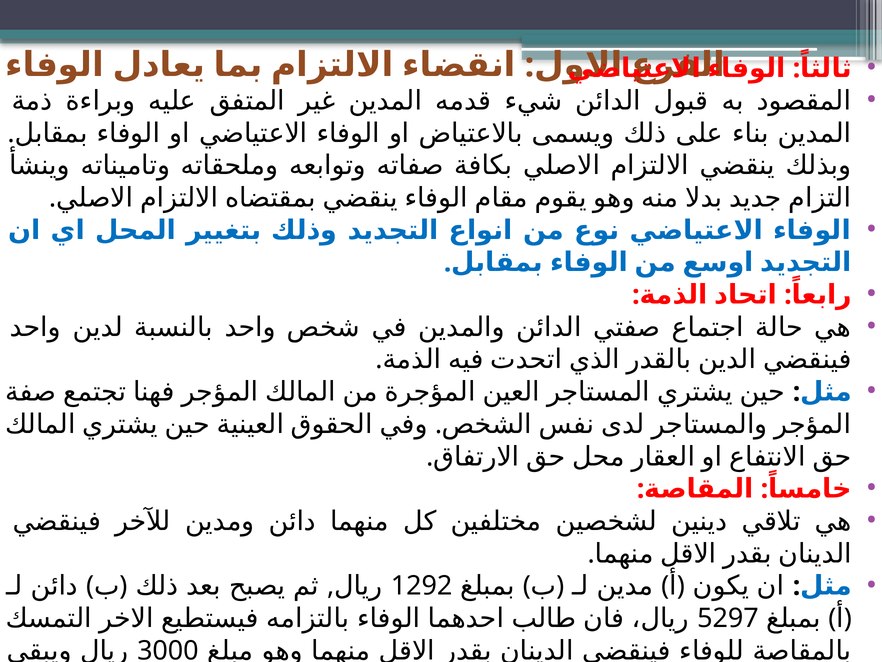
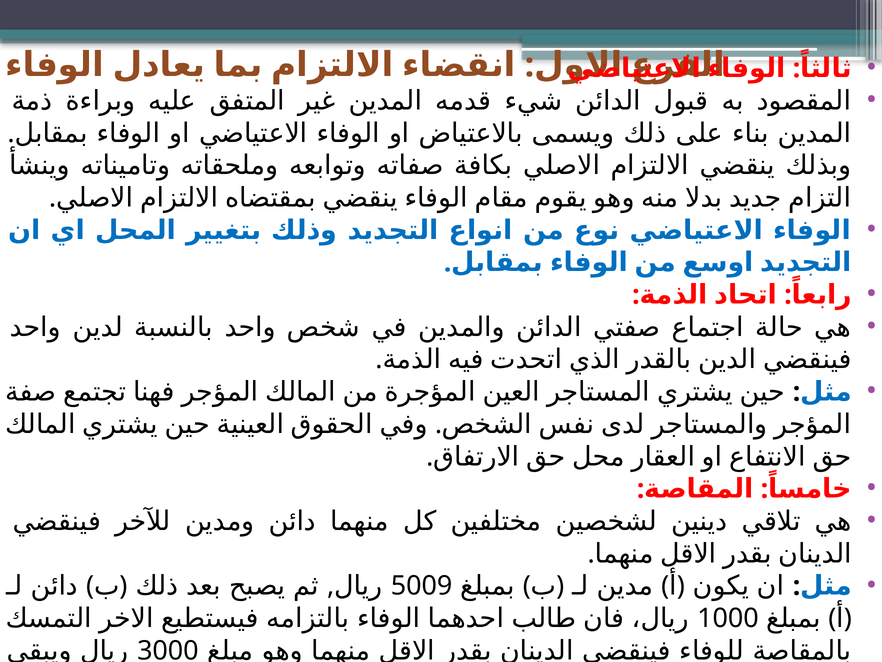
1292: 1292 -> 5009
5297: 5297 -> 1000
